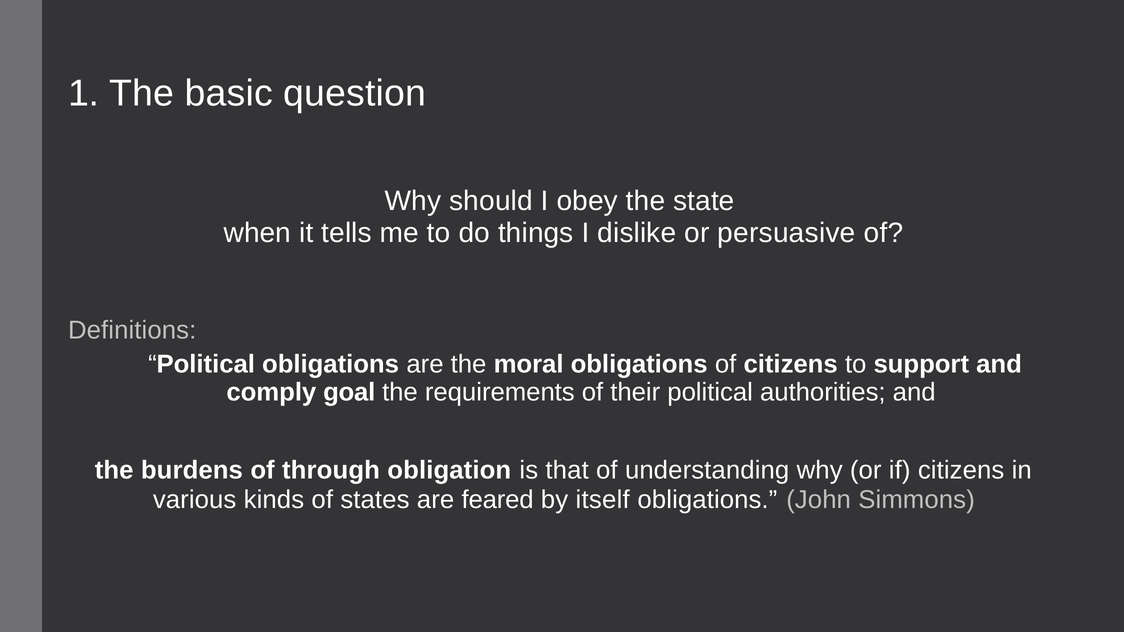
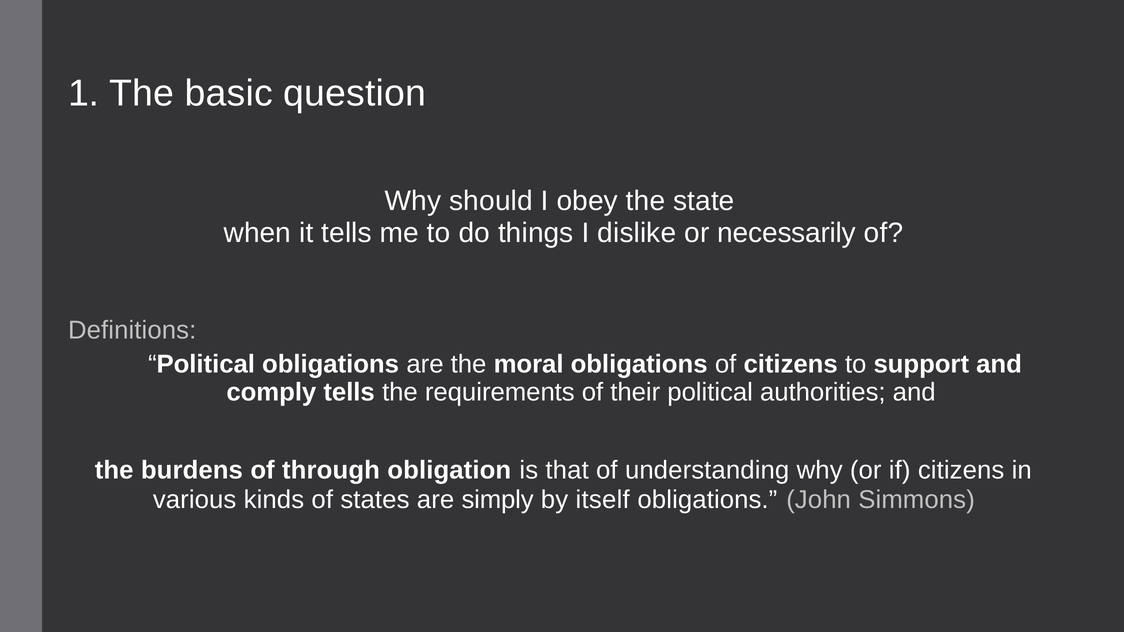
persuasive: persuasive -> necessarily
comply goal: goal -> tells
feared: feared -> simply
